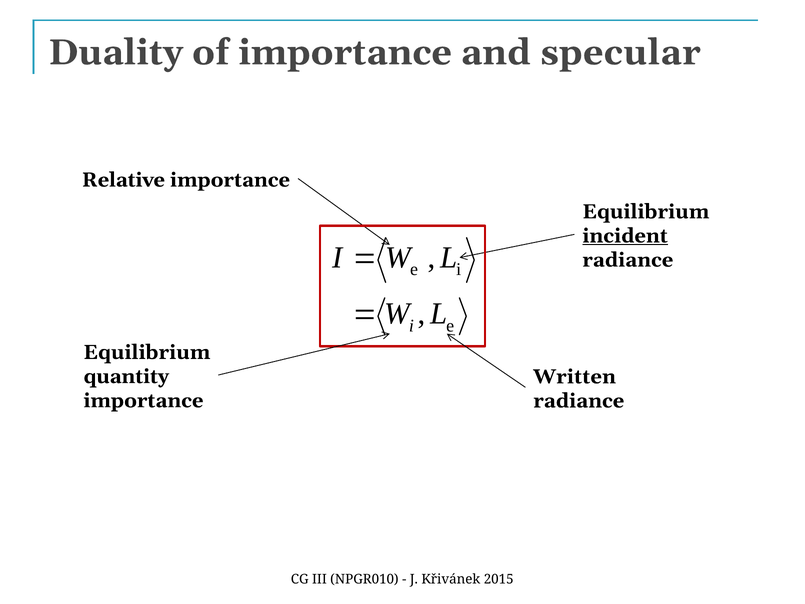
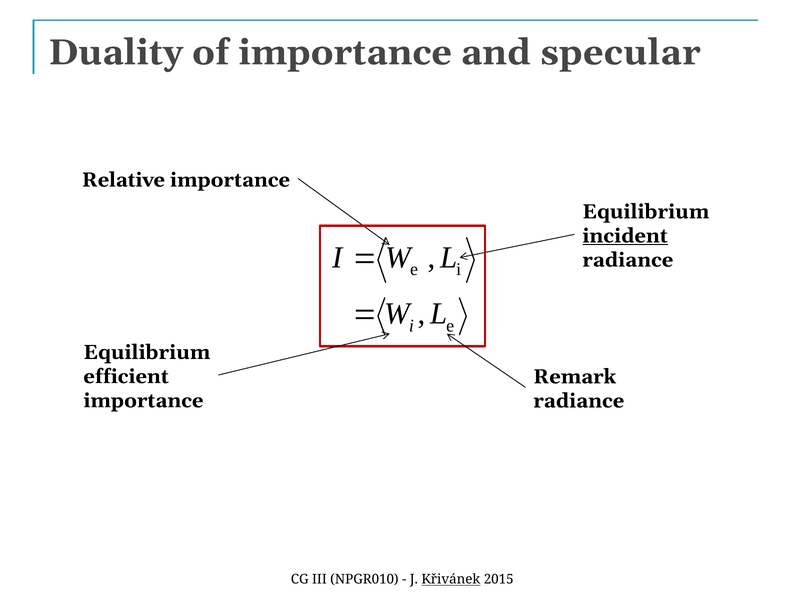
quantity: quantity -> efficient
Written: Written -> Remark
Křivánek underline: none -> present
